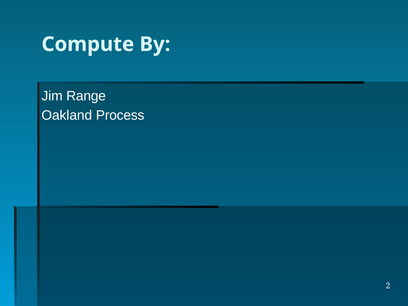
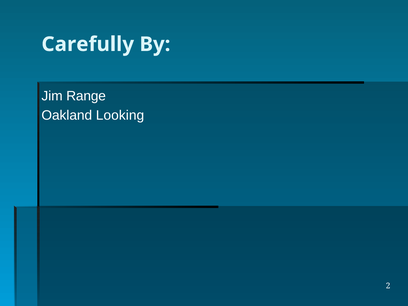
Compute: Compute -> Carefully
Process: Process -> Looking
